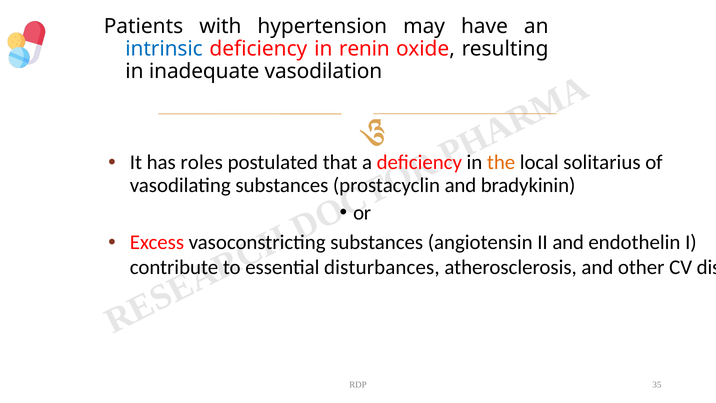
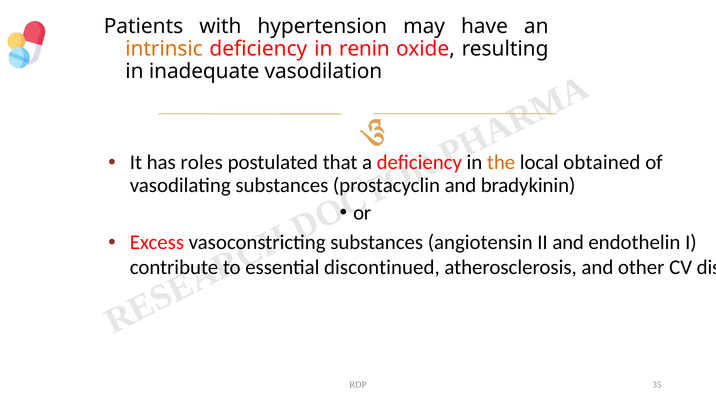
intrinsic colour: blue -> orange
solitarius: solitarius -> obtained
disturbances: disturbances -> discontinued
